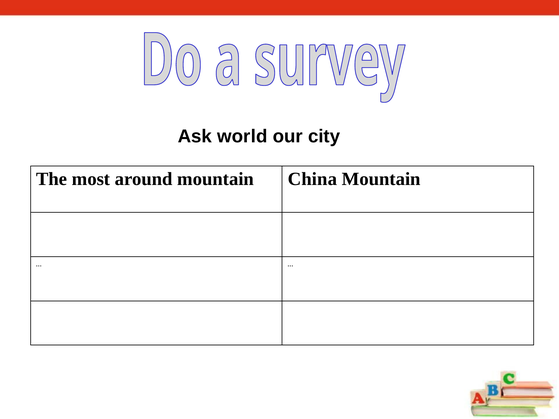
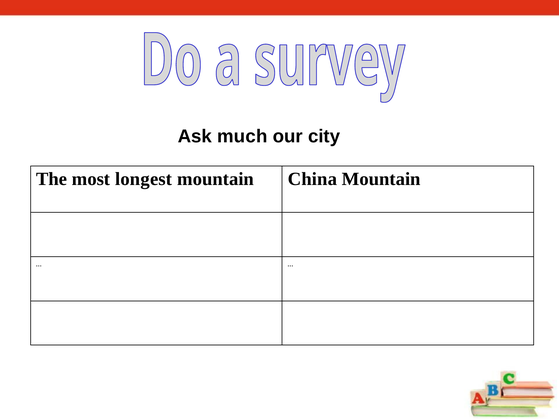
world: world -> much
around: around -> longest
